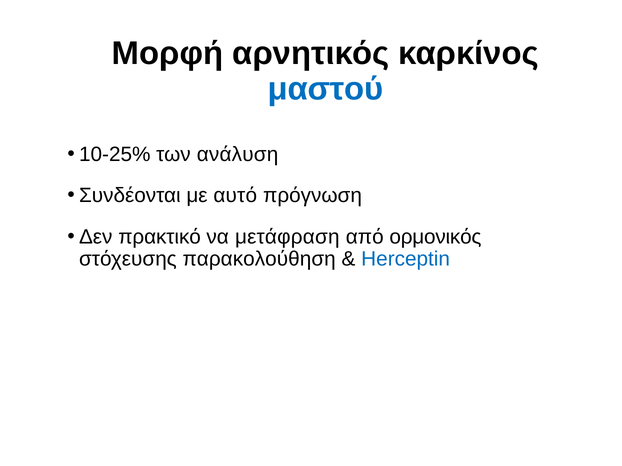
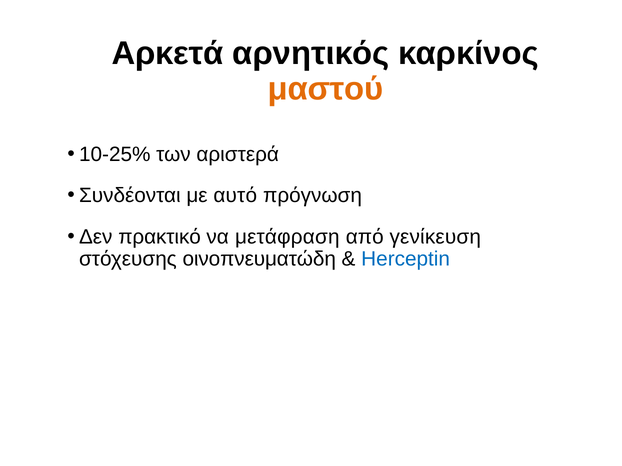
Moρφή: Moρφή -> Αρκετά
μαστού colour: blue -> orange
ανάλυση: ανάλυση -> αριστερά
ορμονικός: ορμονικός -> γενίκευση
παρακολούθηση: παρακολούθηση -> οινοπνευματώδη
